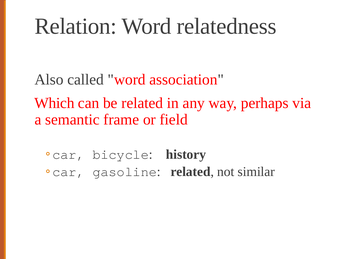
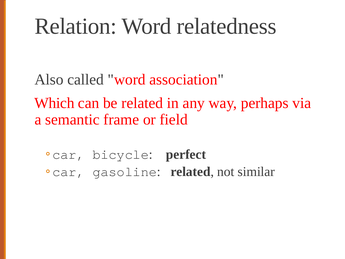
history: history -> perfect
